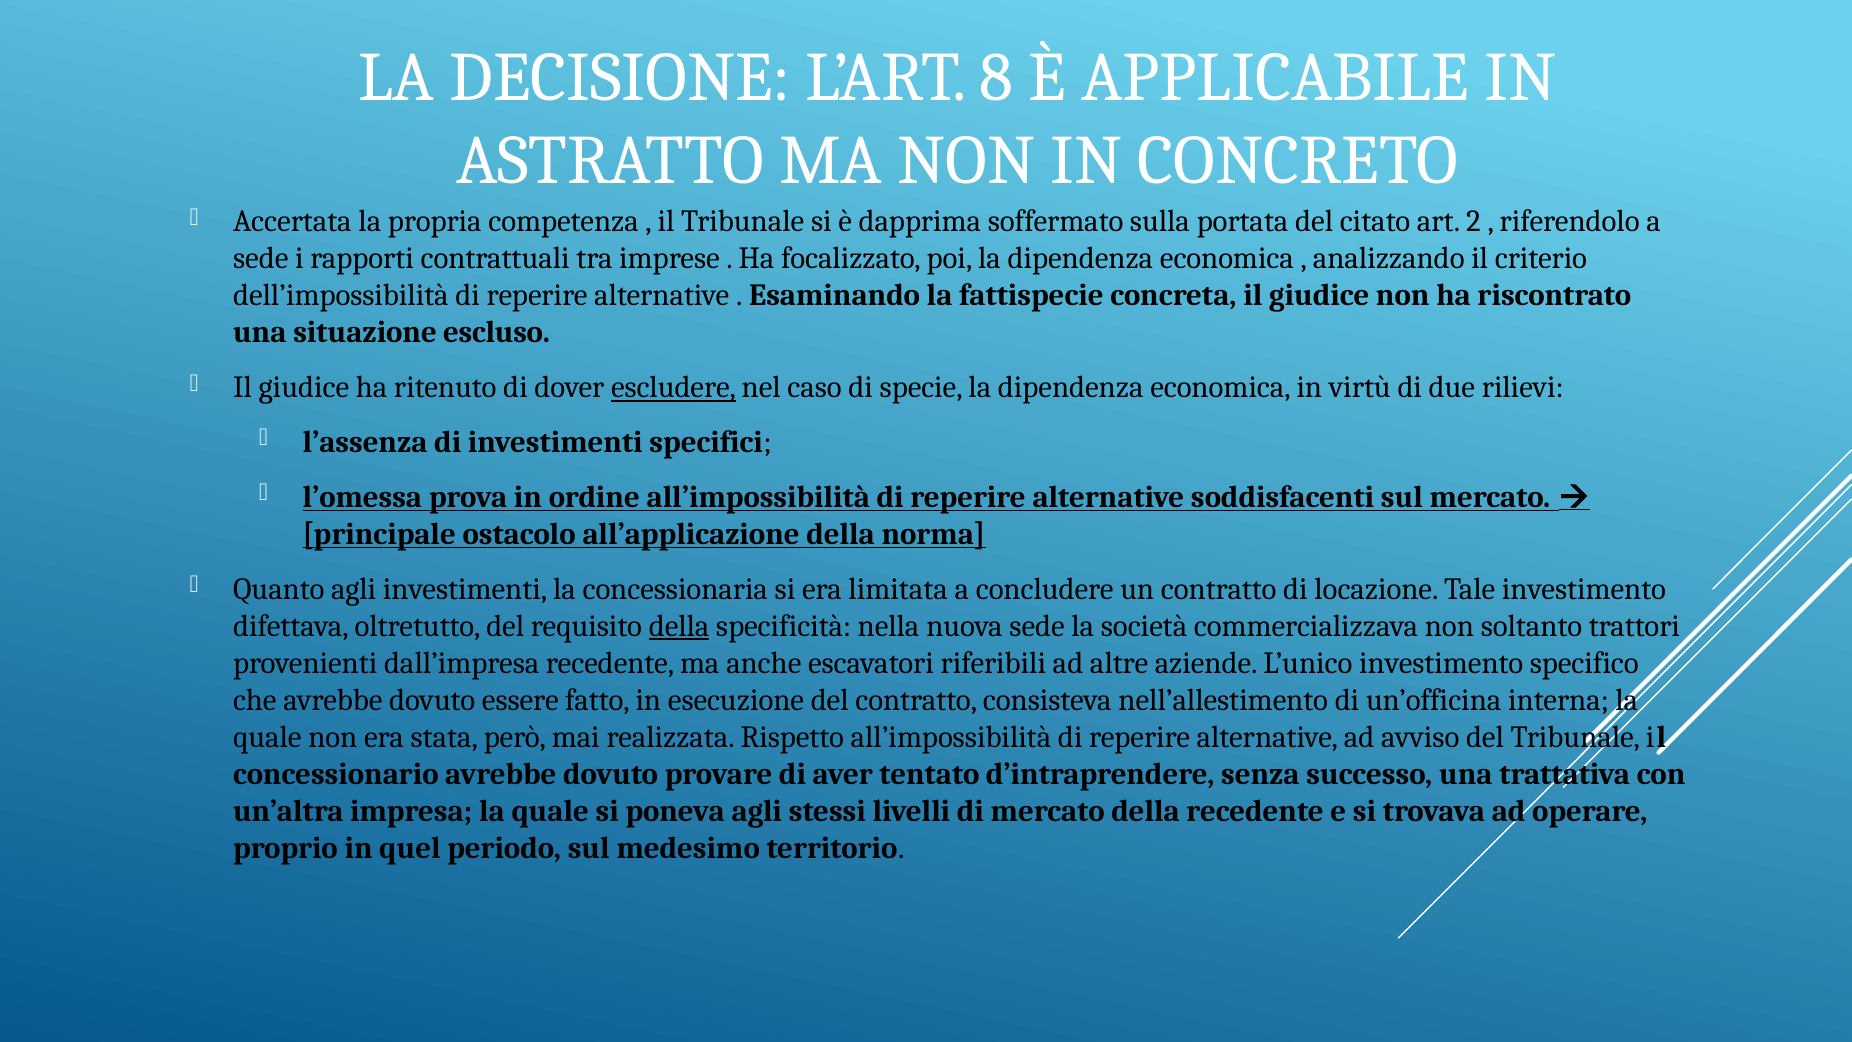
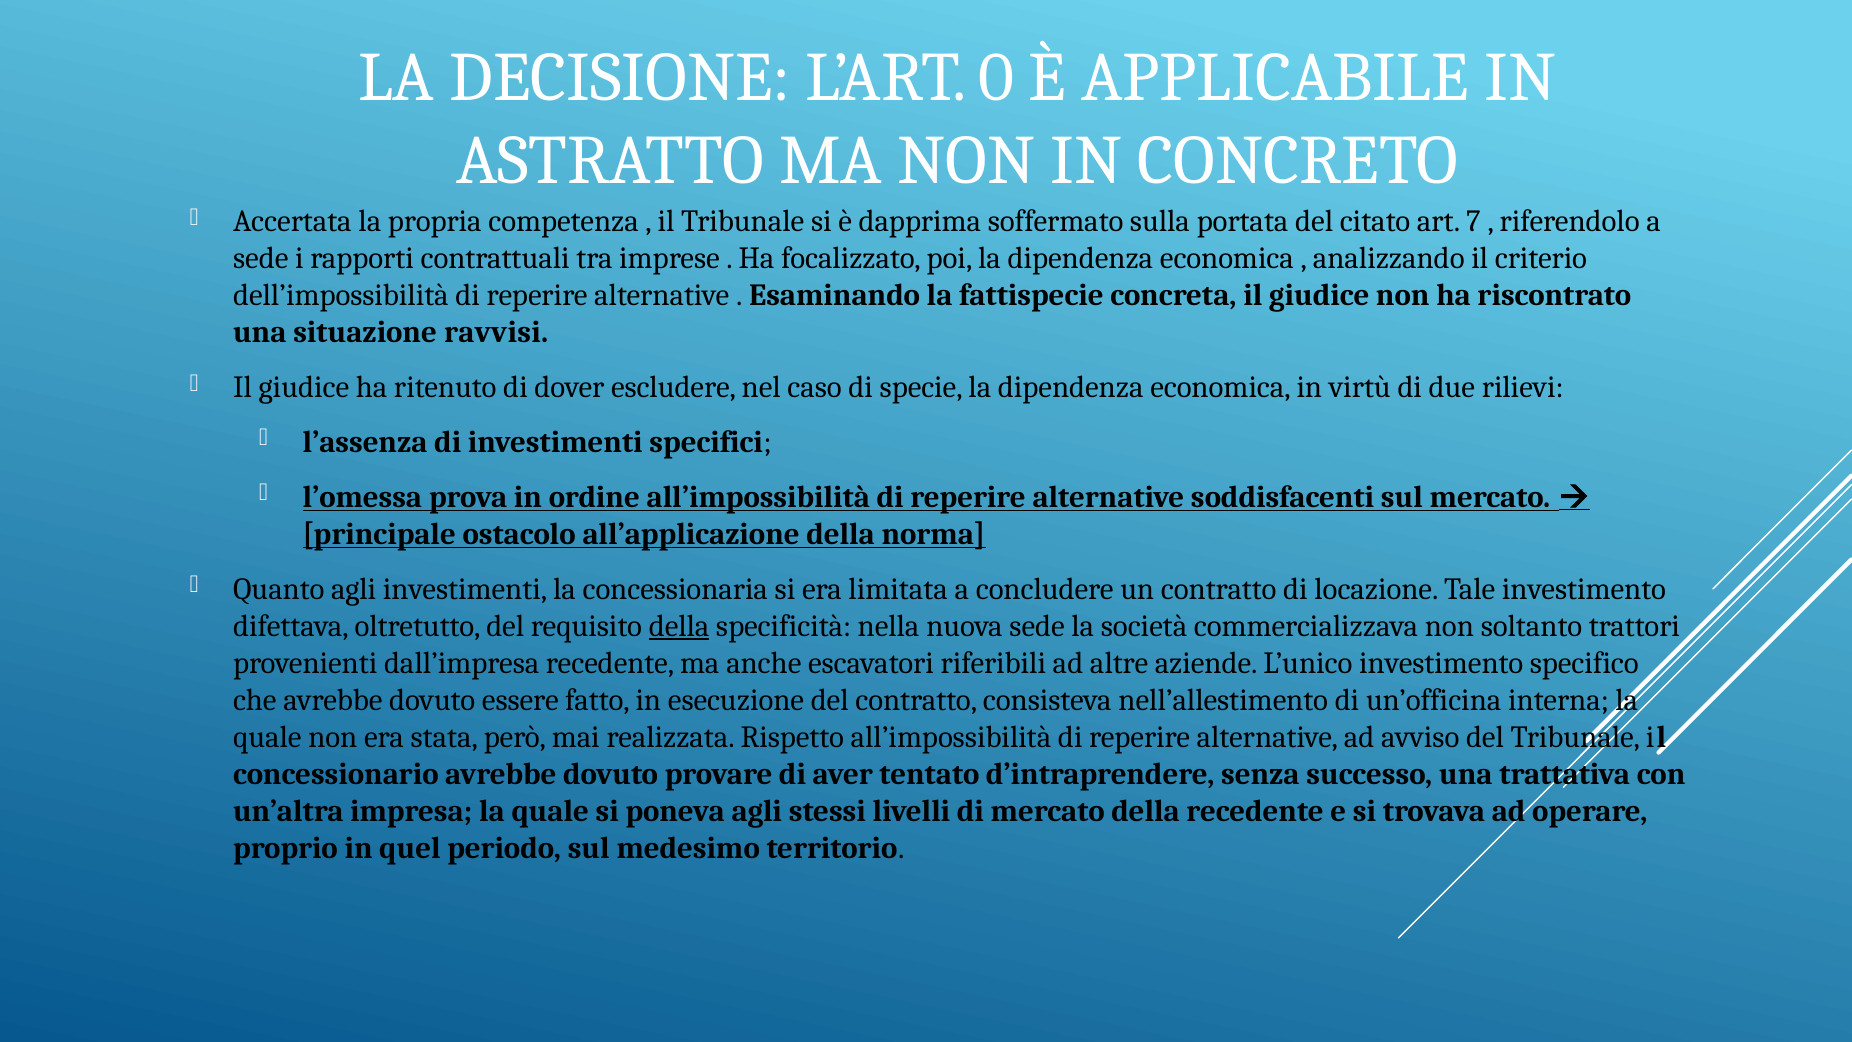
8: 8 -> 0
2: 2 -> 7
escluso: escluso -> ravvisi
escludere underline: present -> none
